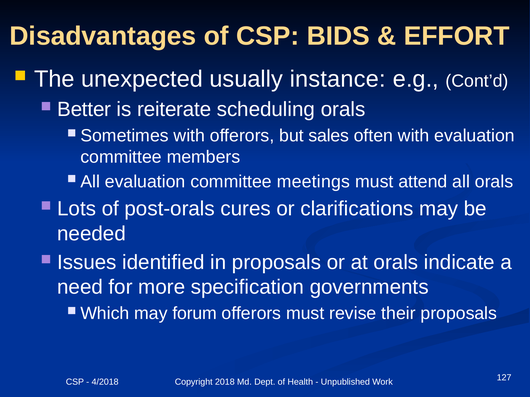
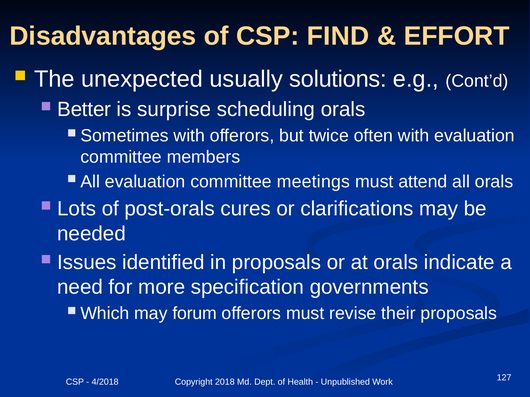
BIDS: BIDS -> FIND
instance: instance -> solutions
reiterate: reiterate -> surprise
sales: sales -> twice
